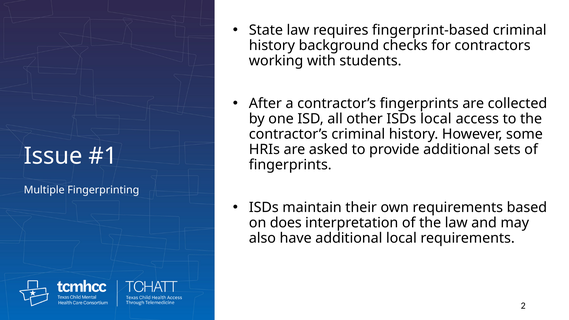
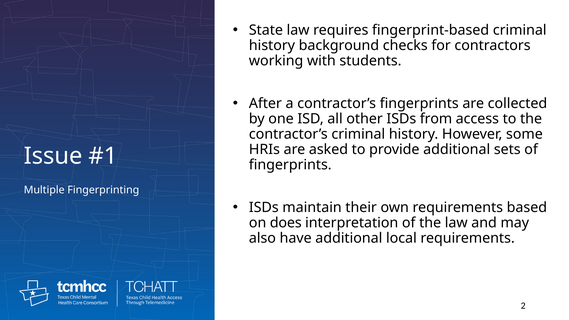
ISDs local: local -> from
